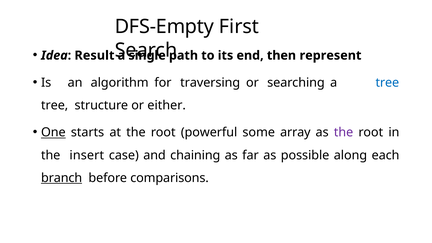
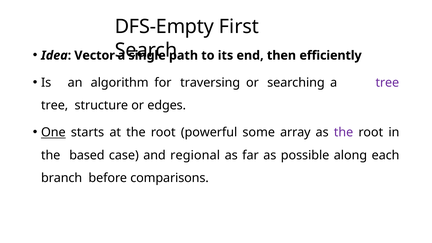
Result: Result -> Vector
represent: represent -> efficiently
tree at (387, 83) colour: blue -> purple
either: either -> edges
insert: insert -> based
chaining: chaining -> regional
branch underline: present -> none
